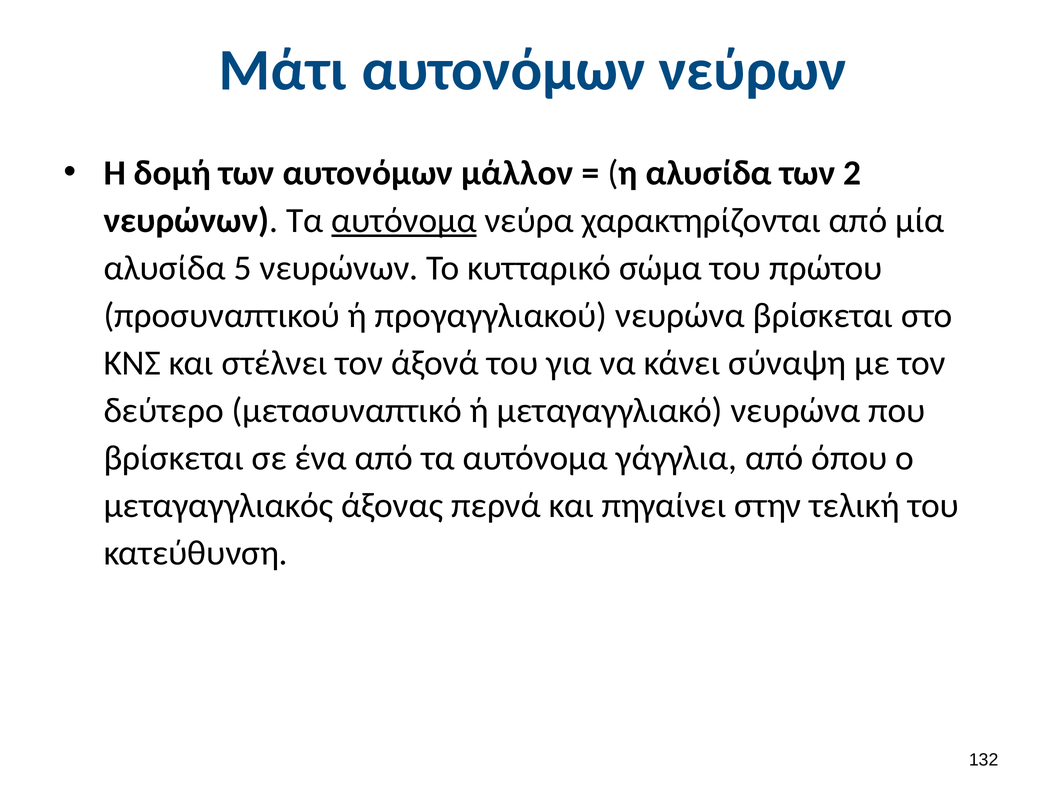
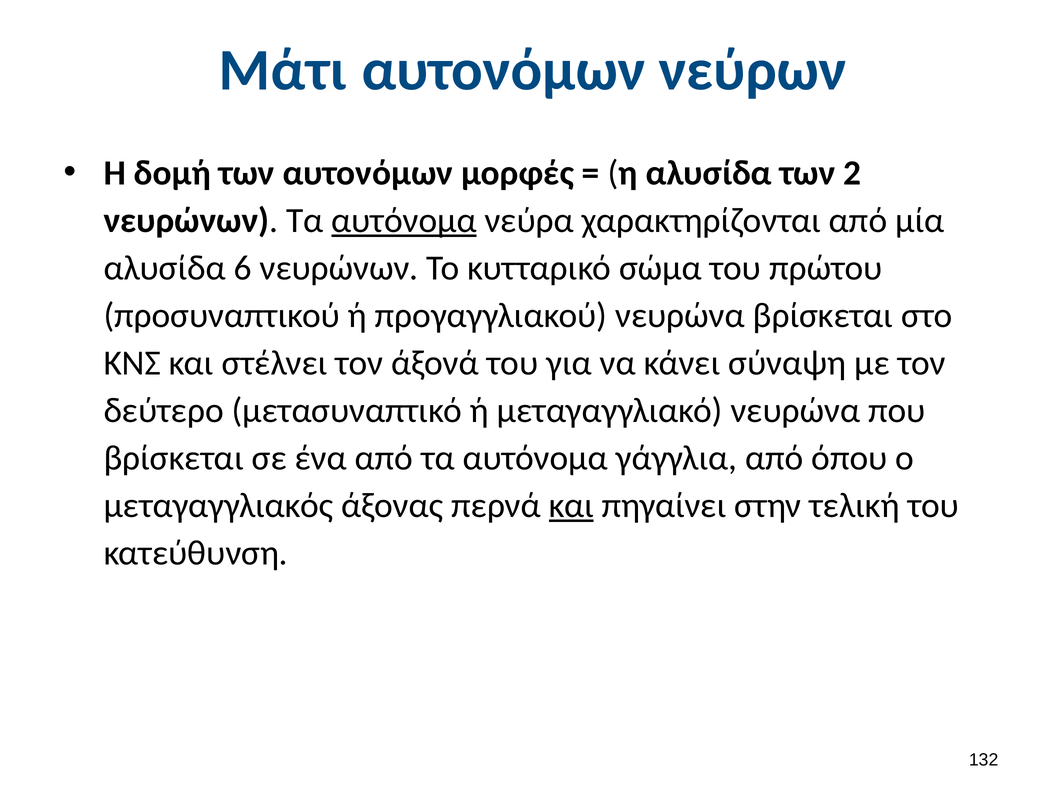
μάλλον: μάλλον -> μορφές
5: 5 -> 6
και at (571, 506) underline: none -> present
